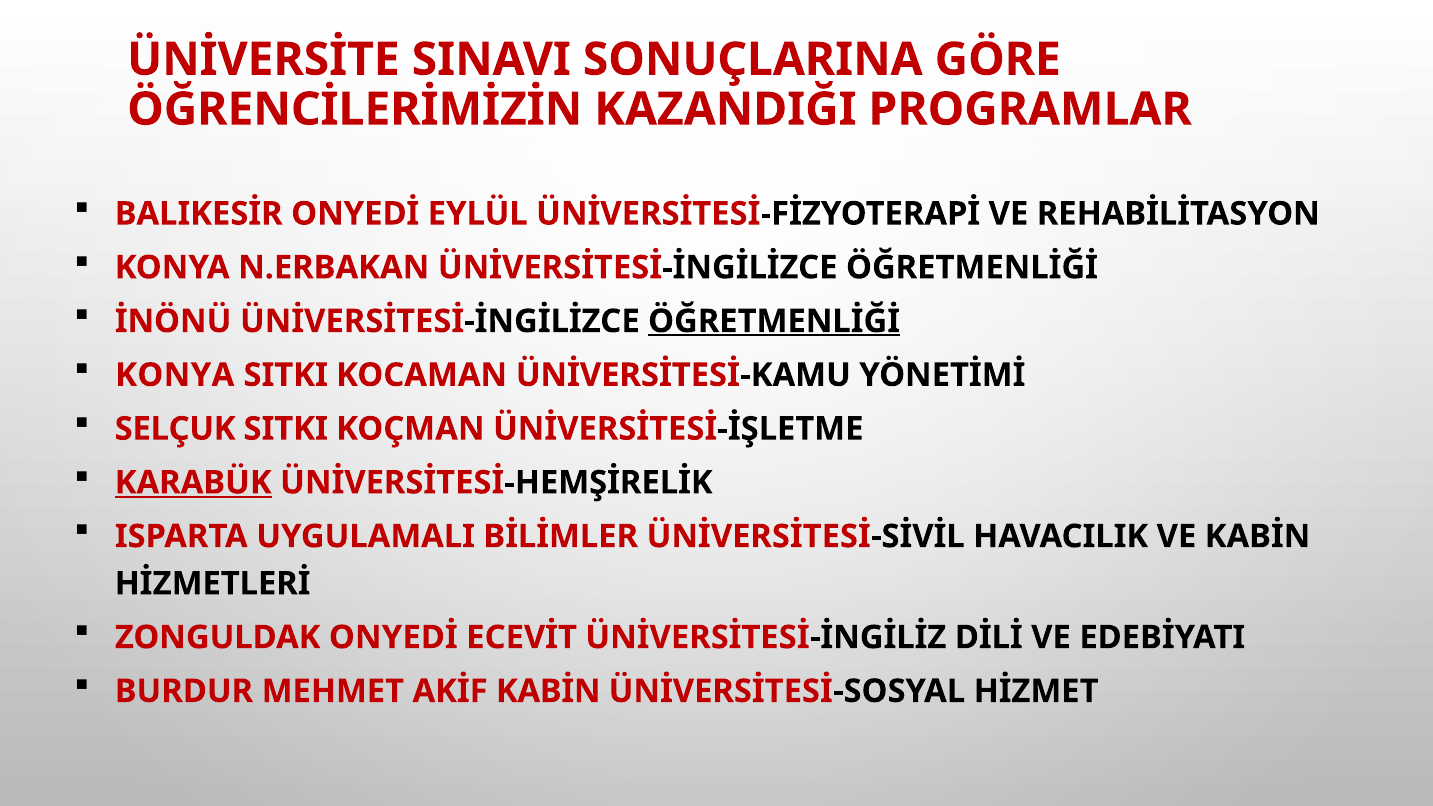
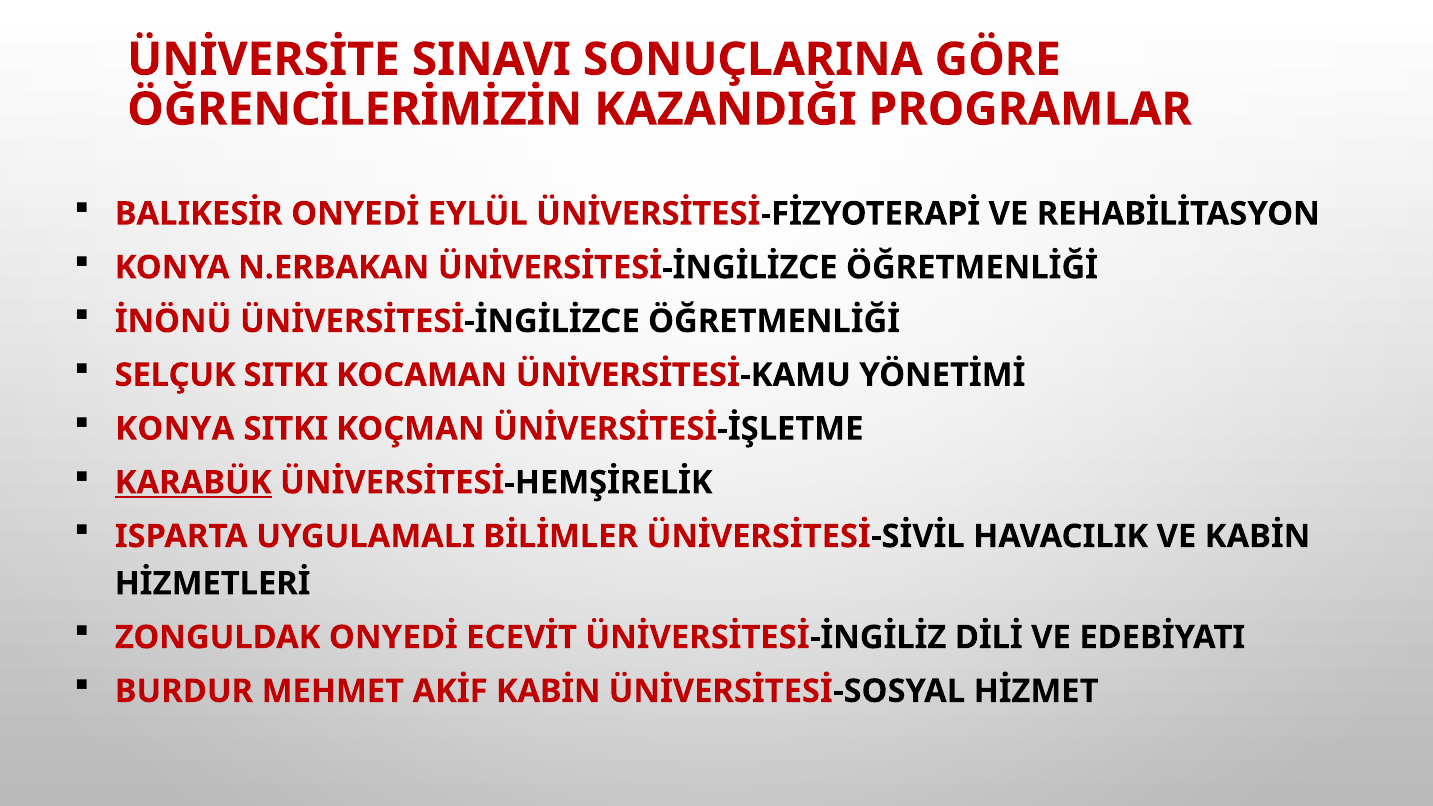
ÖĞRETMENLİĞİ at (774, 321) underline: present -> none
KONYA at (175, 375): KONYA -> SELÇUK
SELÇUK at (175, 429): SELÇUK -> KONYA
